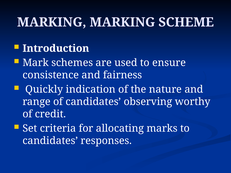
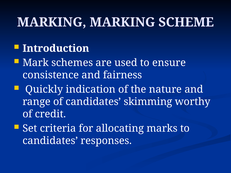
observing: observing -> skimming
